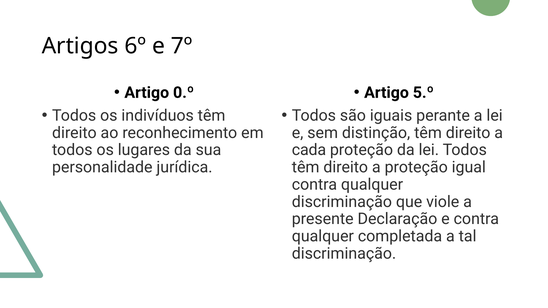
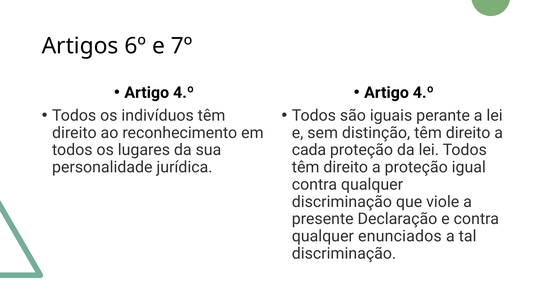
0.º at (184, 93): 0.º -> 4.º
5.º at (423, 93): 5.º -> 4.º
completada: completada -> enunciados
